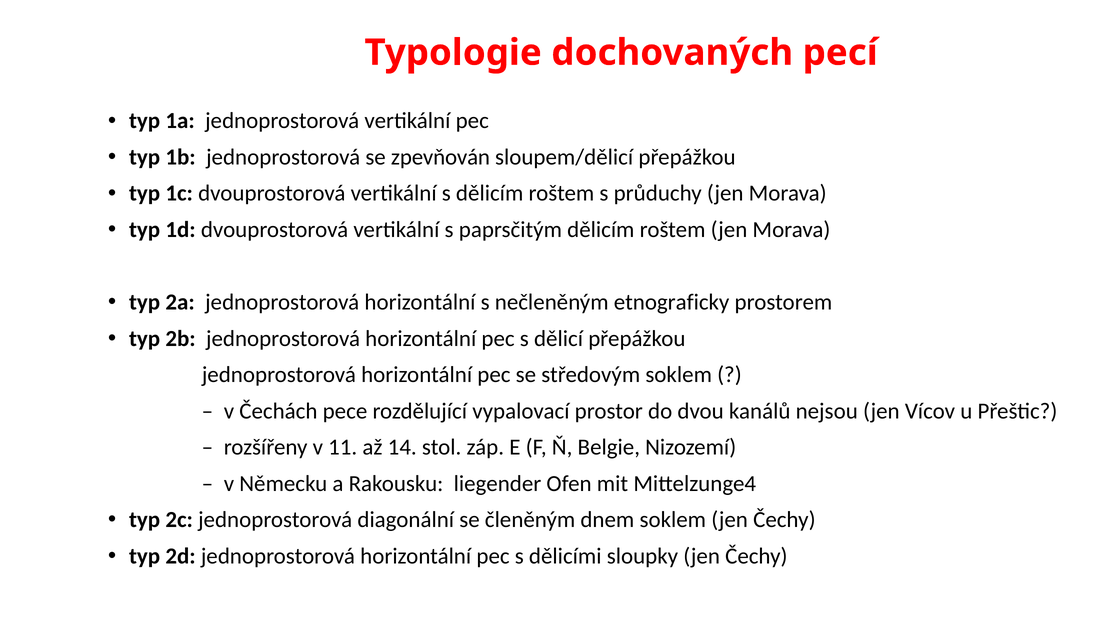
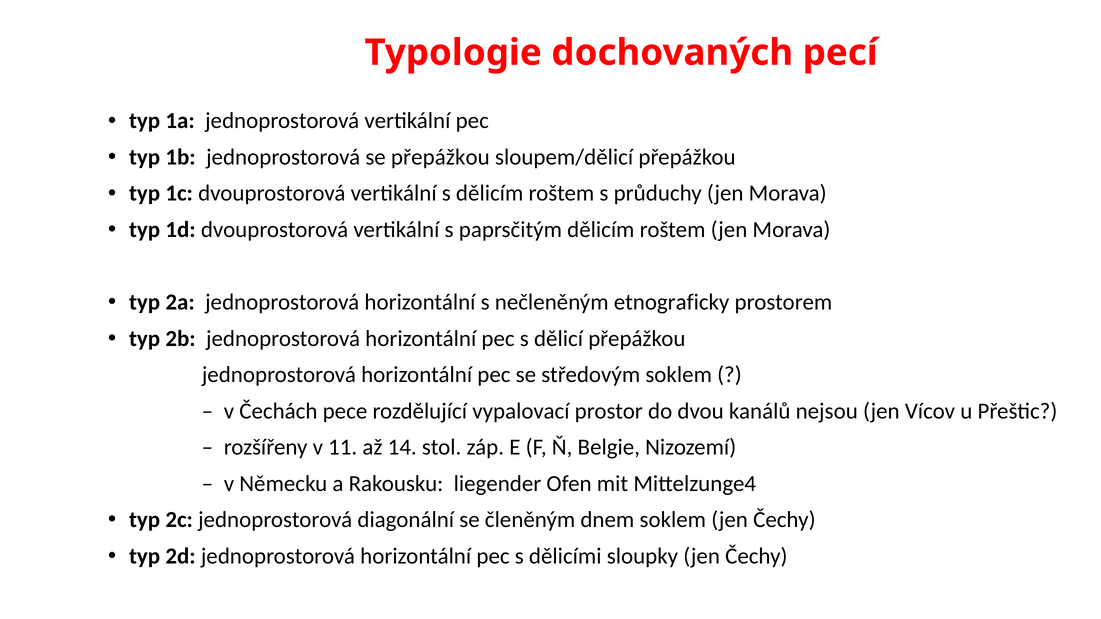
se zpevňován: zpevňován -> přepážkou
